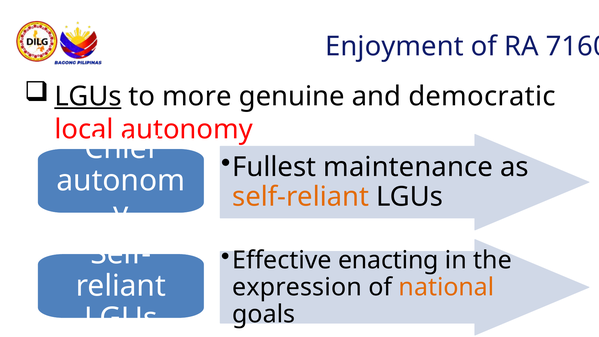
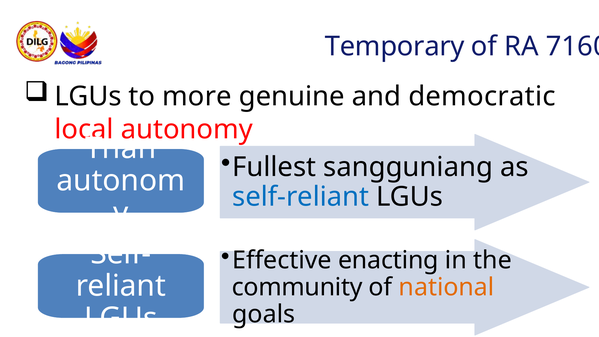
Enjoyment: Enjoyment -> Temporary
LGUs at (88, 96) underline: present -> none
Chief: Chief -> Than
maintenance: maintenance -> sangguniang
self-reliant colour: orange -> blue
expression: expression -> community
